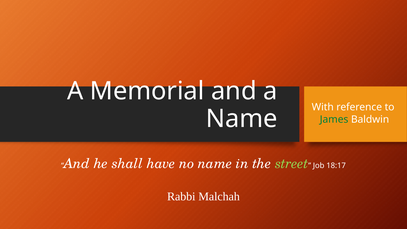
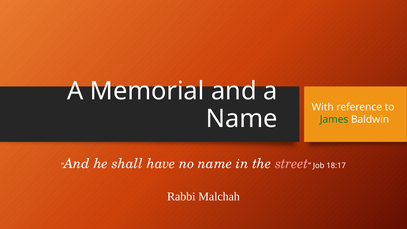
street colour: light green -> pink
